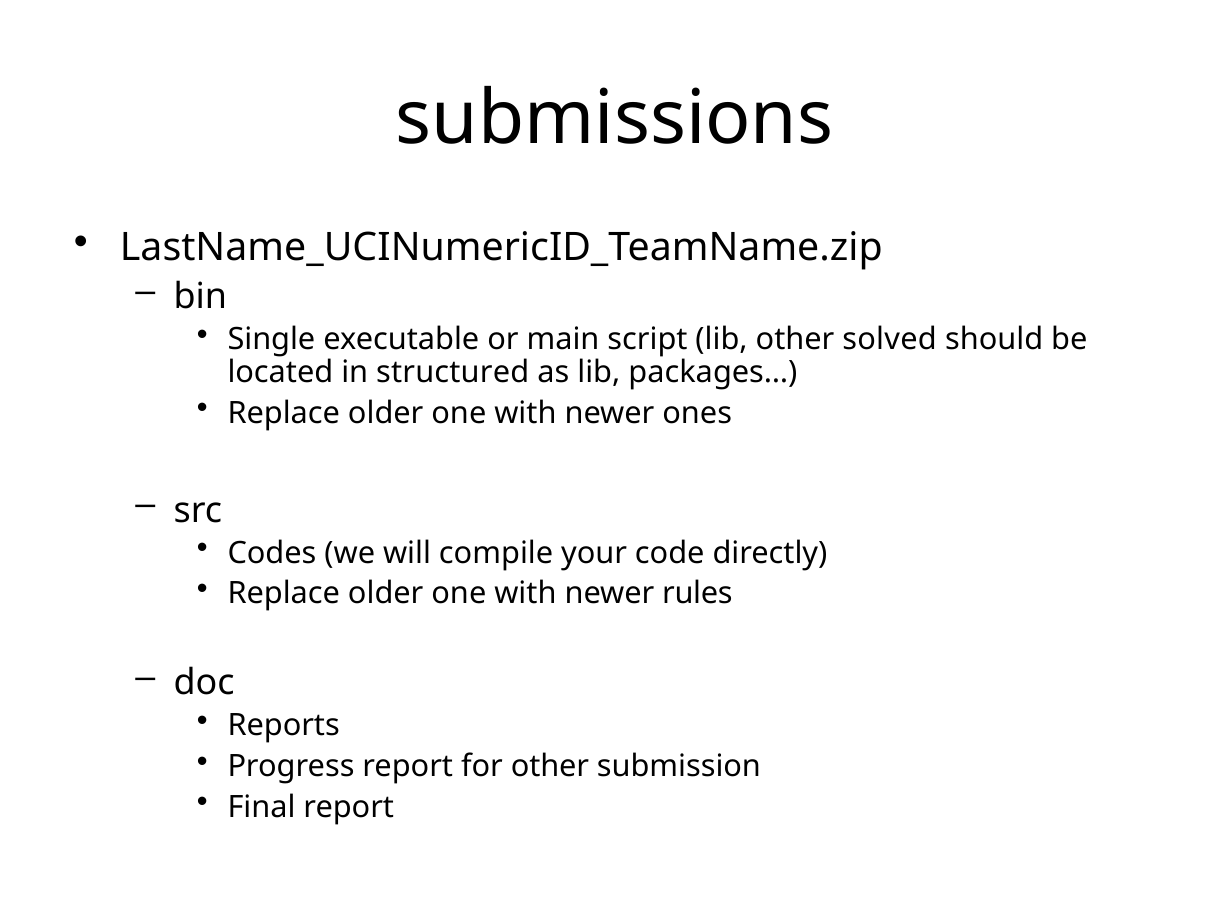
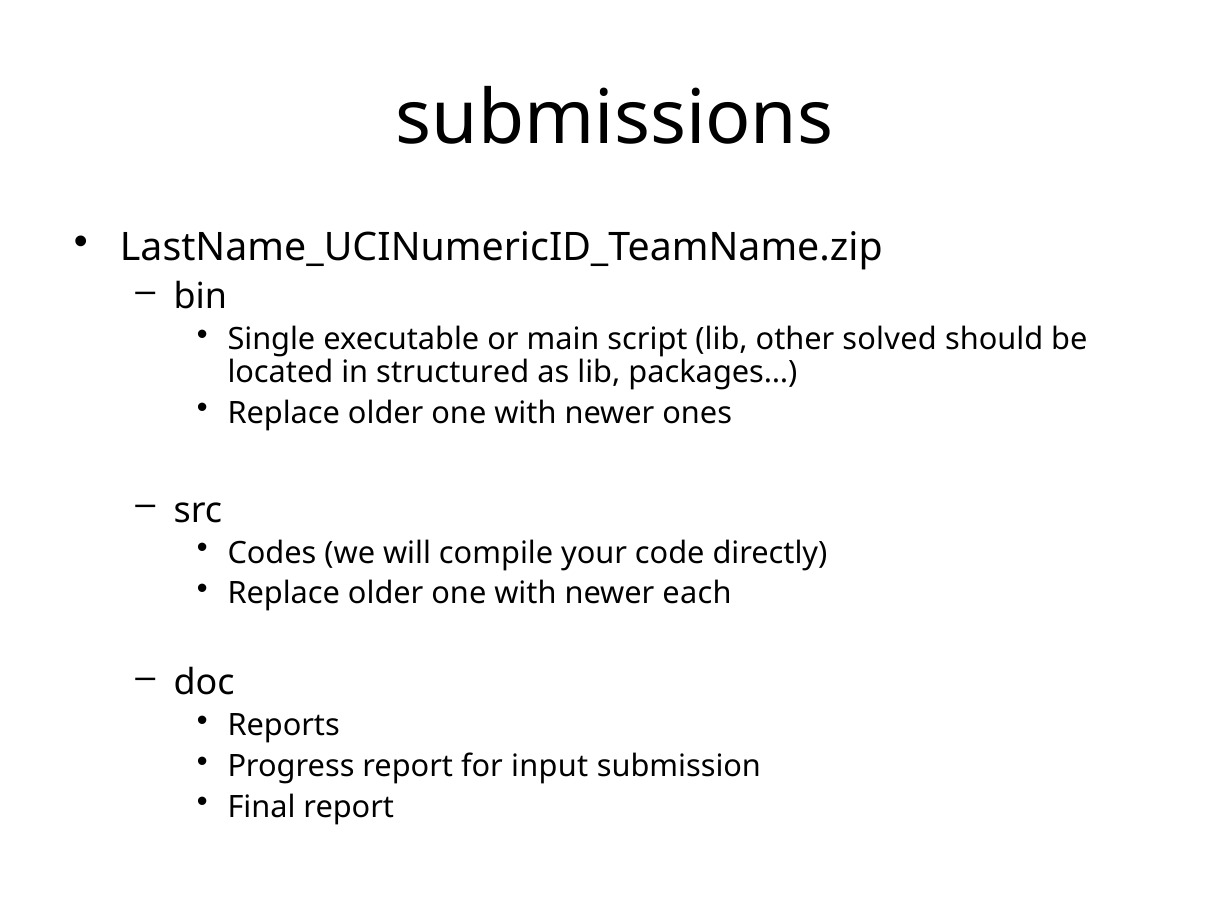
rules: rules -> each
for other: other -> input
